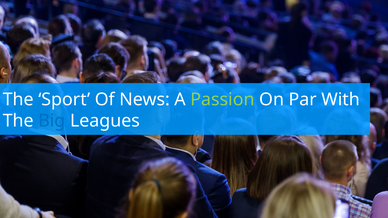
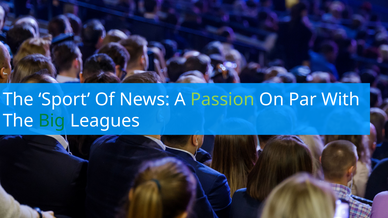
Big colour: blue -> green
